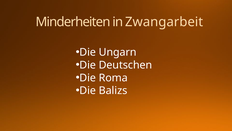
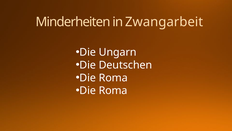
Balizs at (113, 90): Balizs -> Roma
